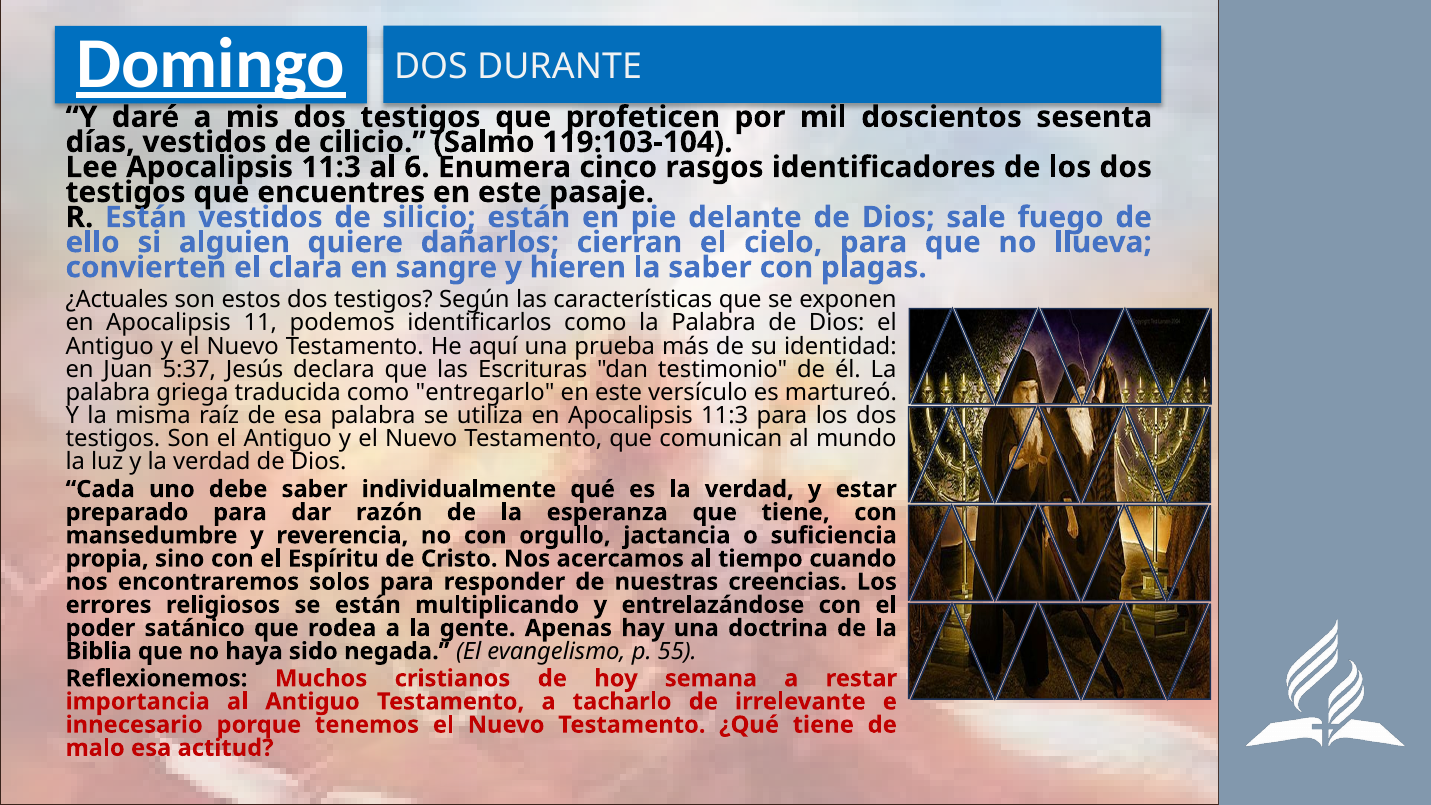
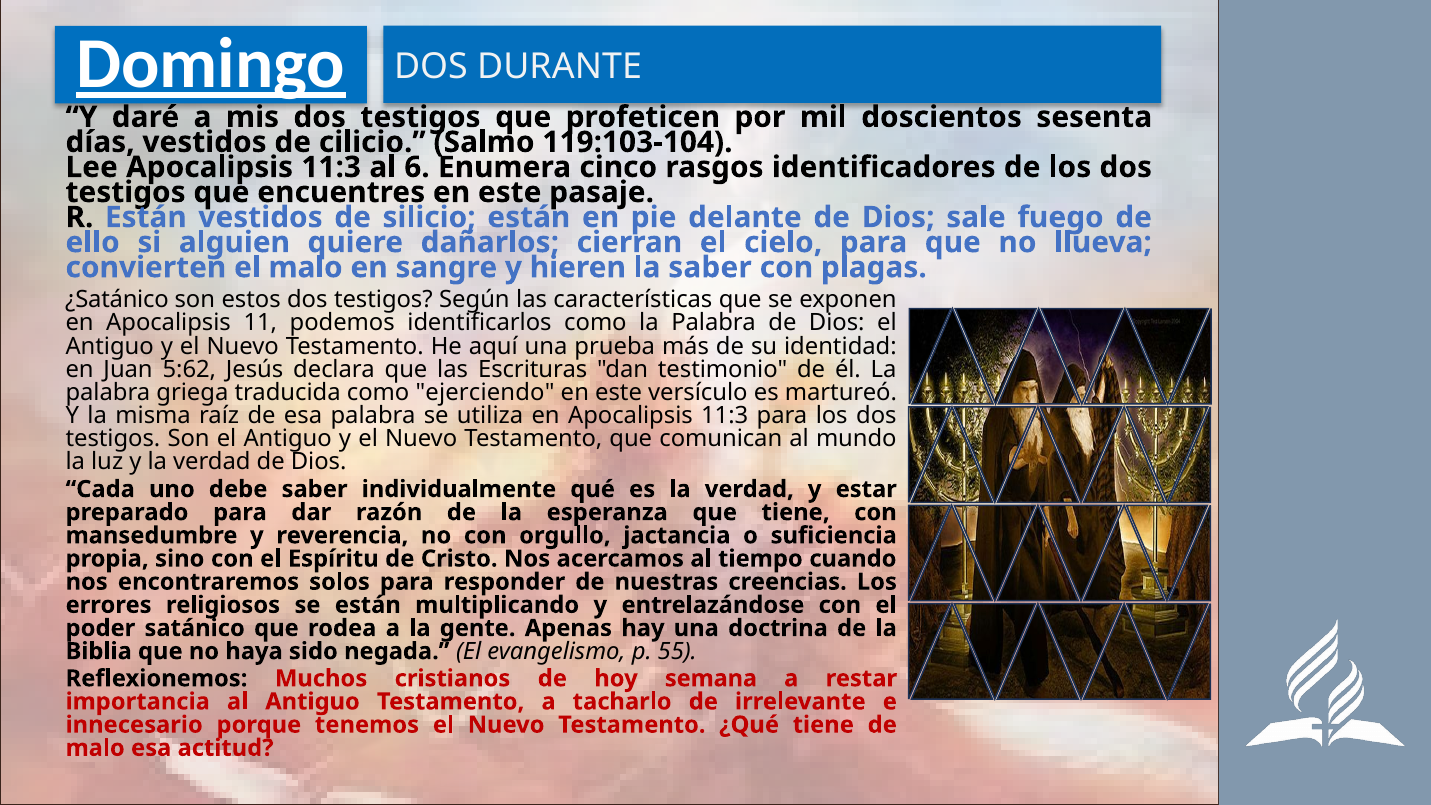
el clara: clara -> malo
¿Actuales: ¿Actuales -> ¿Satánico
5:37: 5:37 -> 5:62
entregarlo: entregarlo -> ejerciendo
